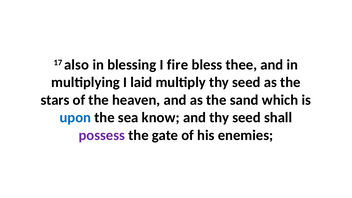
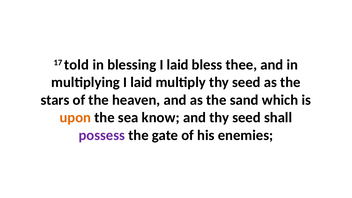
also: also -> told
blessing I fire: fire -> laid
upon colour: blue -> orange
